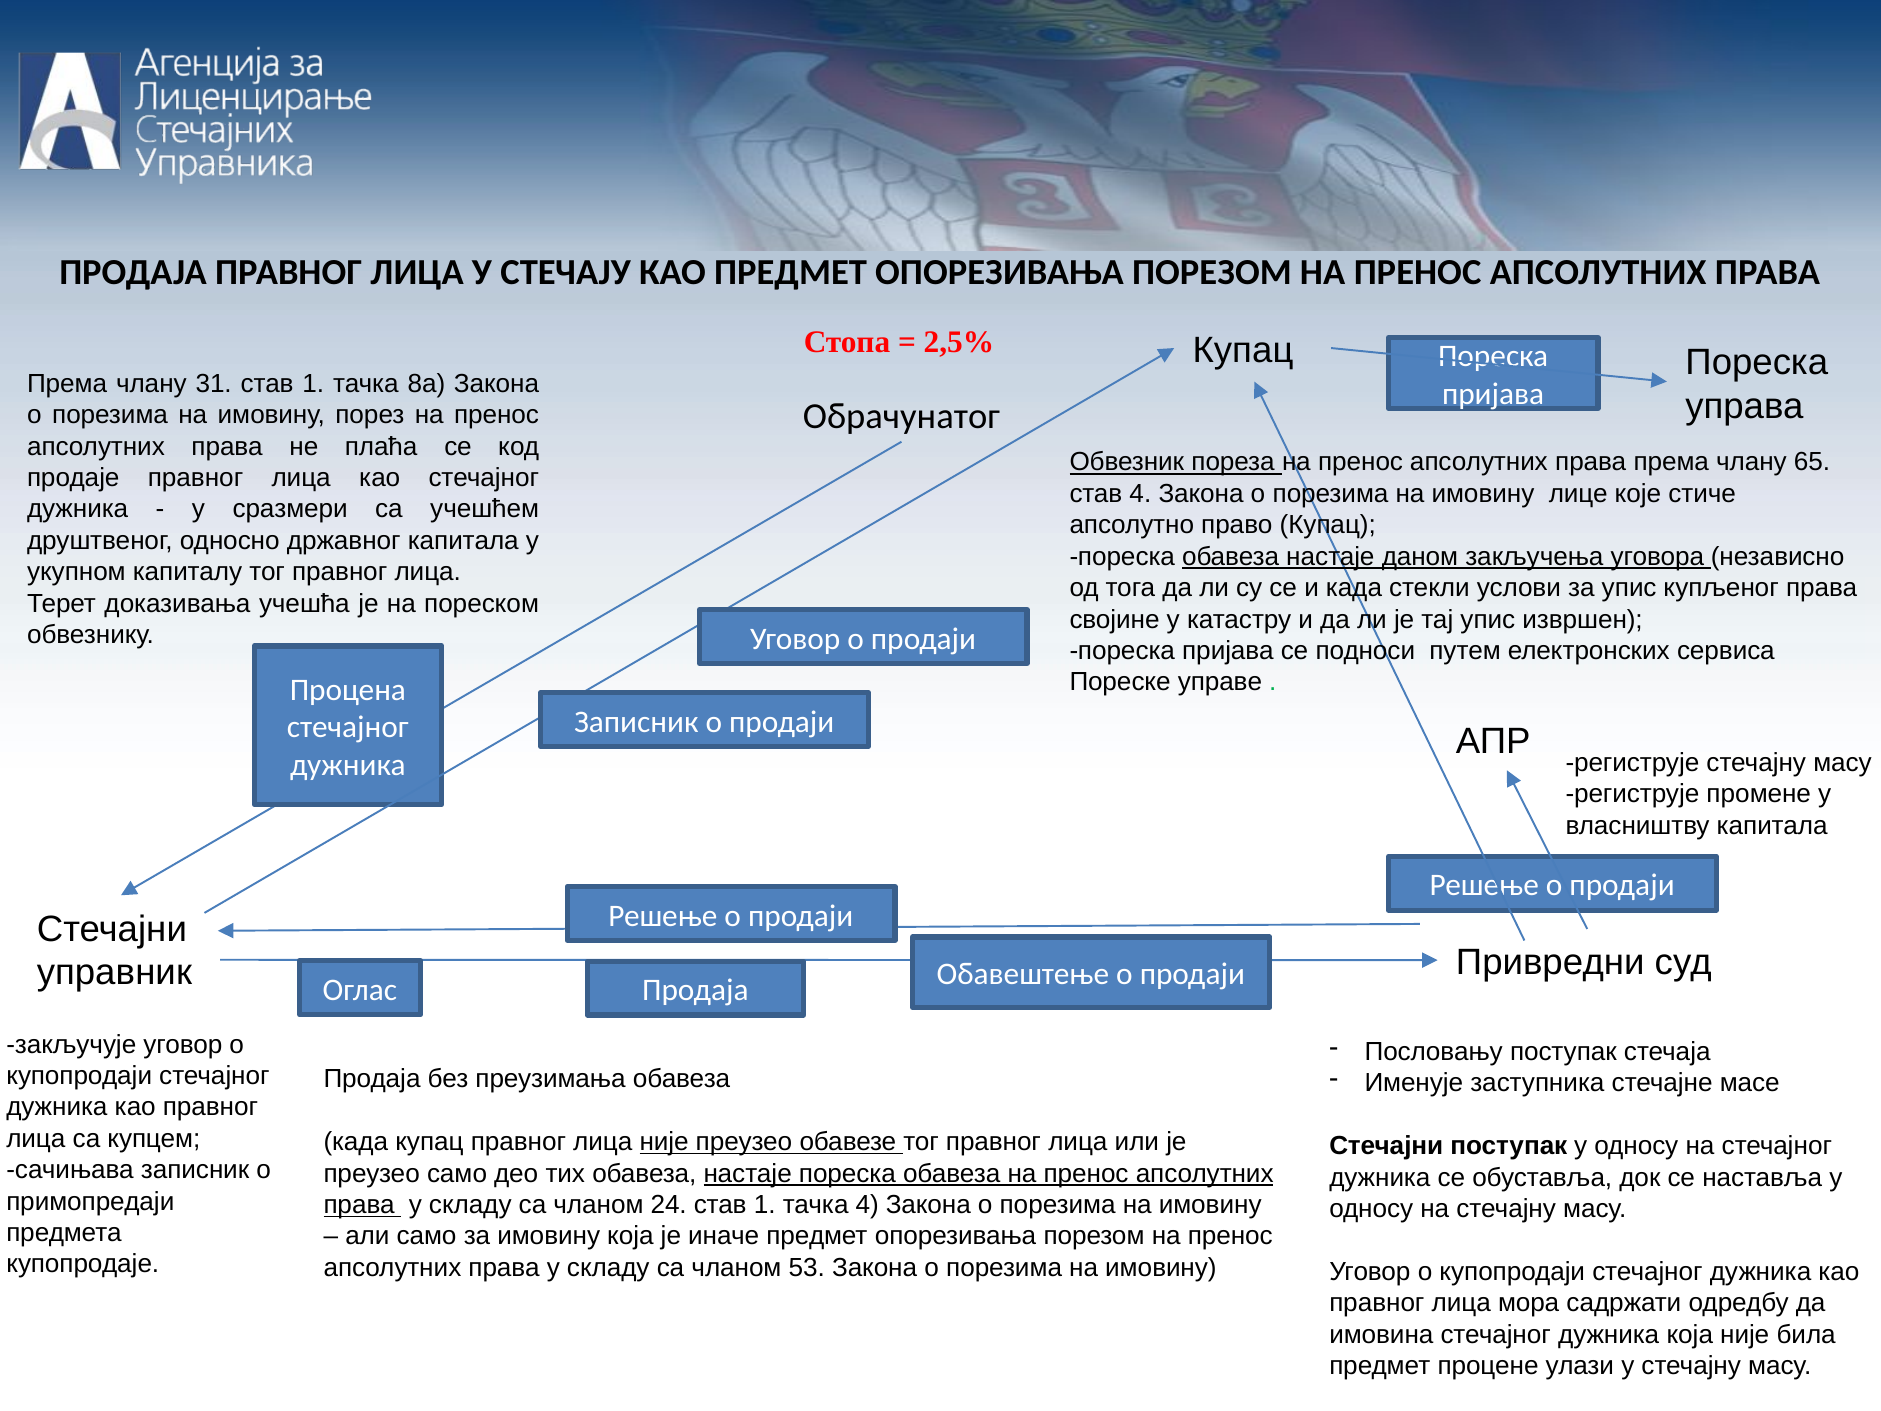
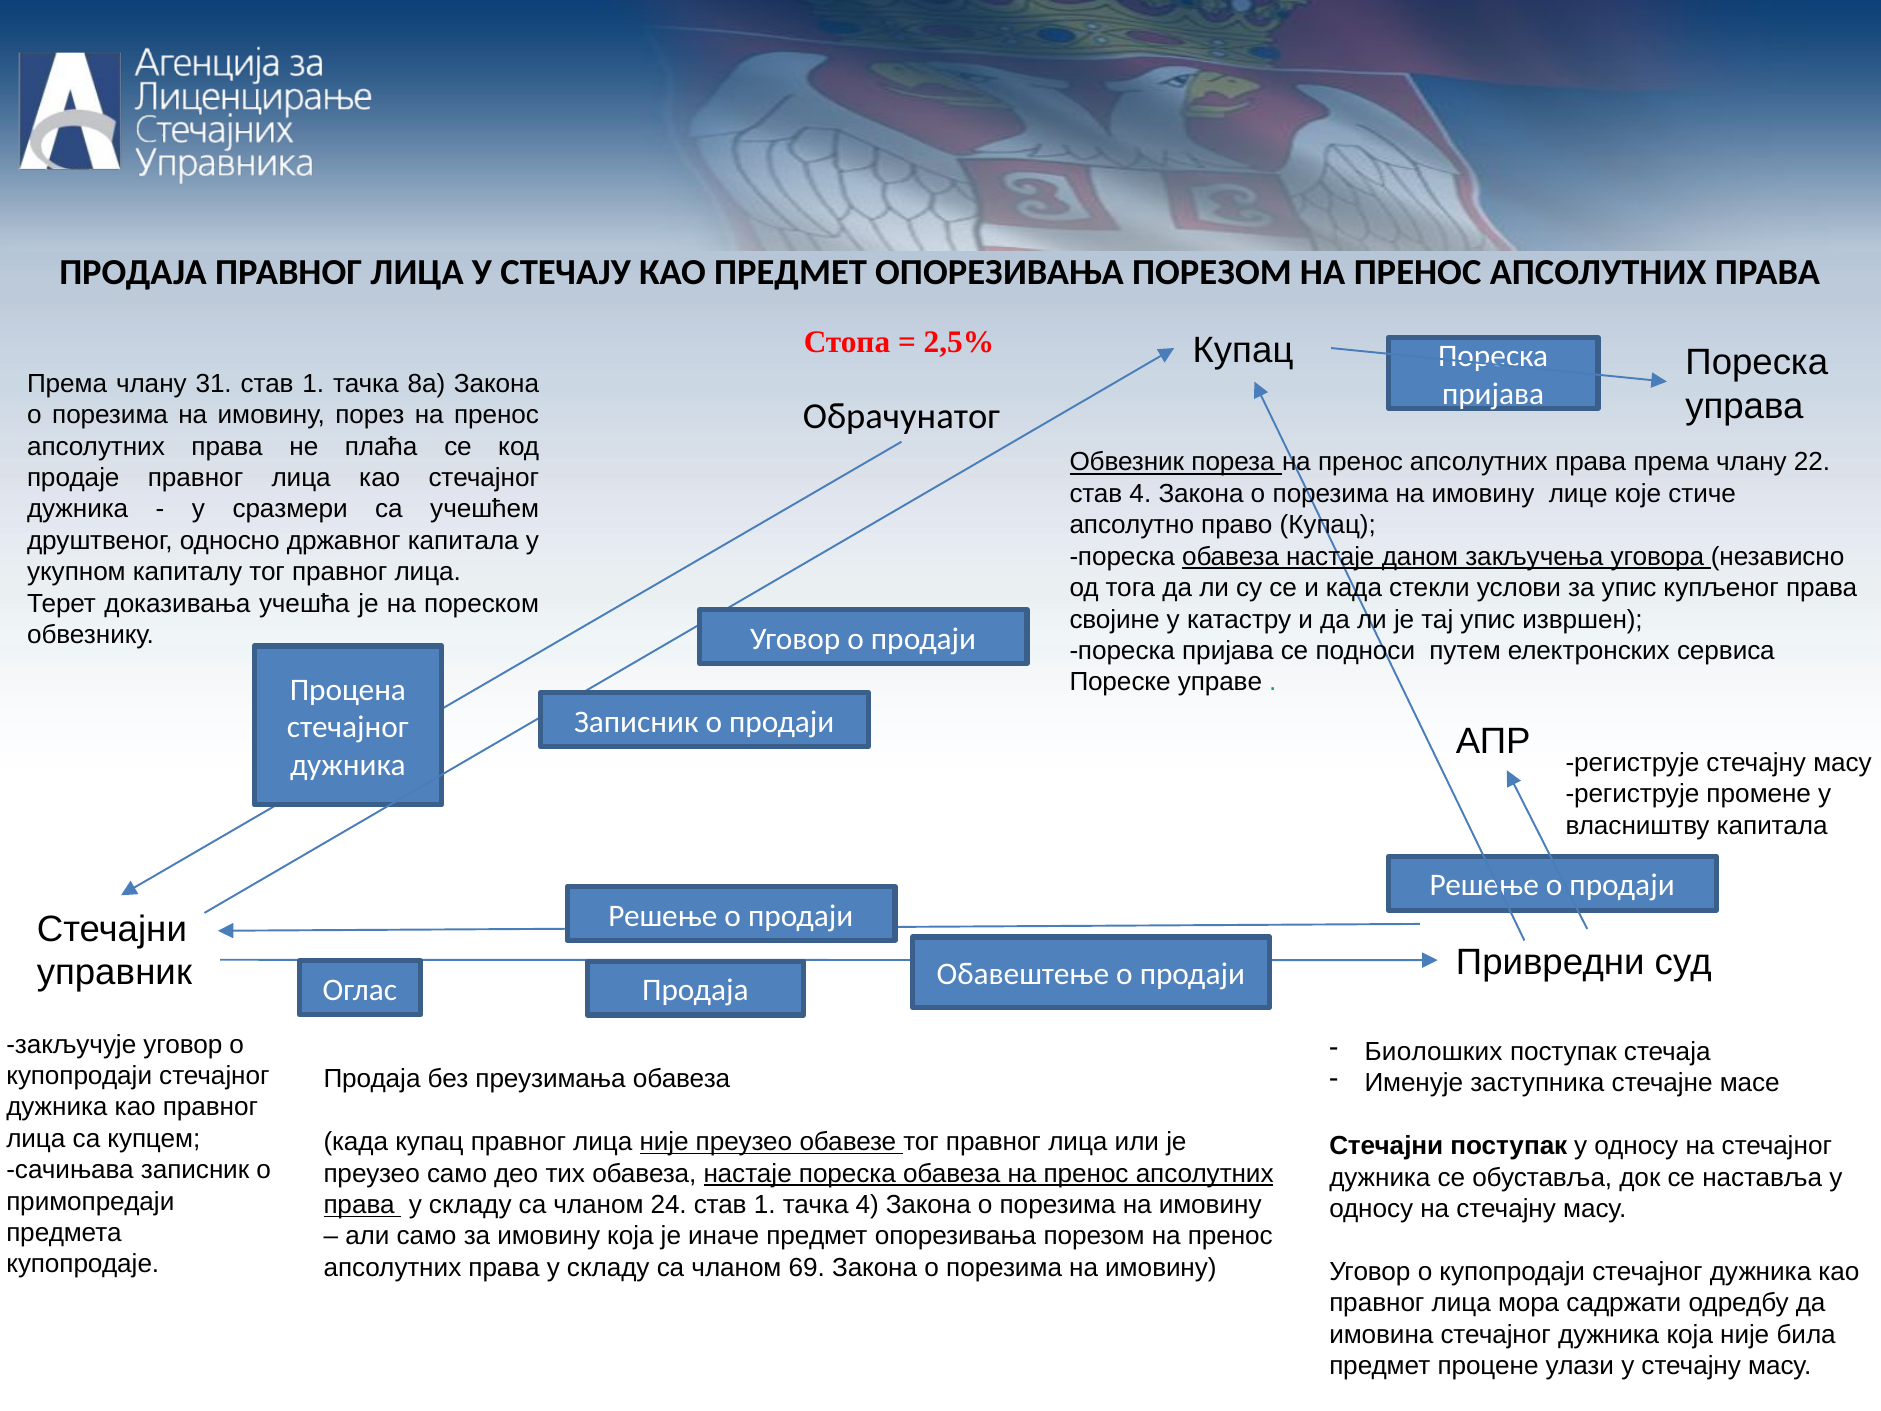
65: 65 -> 22
Пословању: Пословању -> Биолошких
53: 53 -> 69
